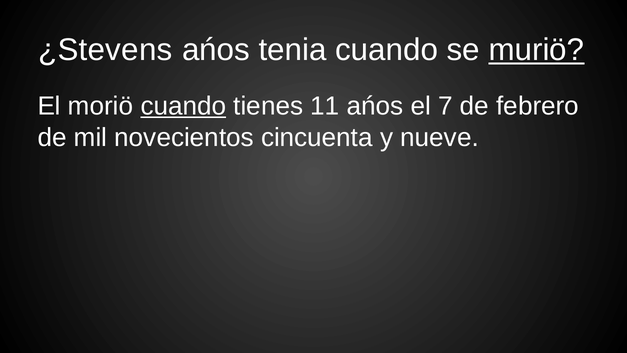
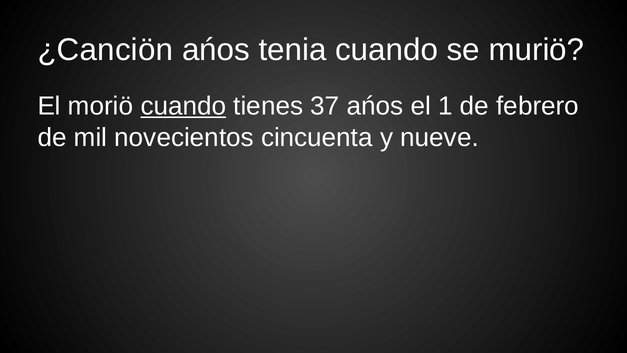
¿Stevens: ¿Stevens -> ¿Canciön
muriö underline: present -> none
11: 11 -> 37
7: 7 -> 1
